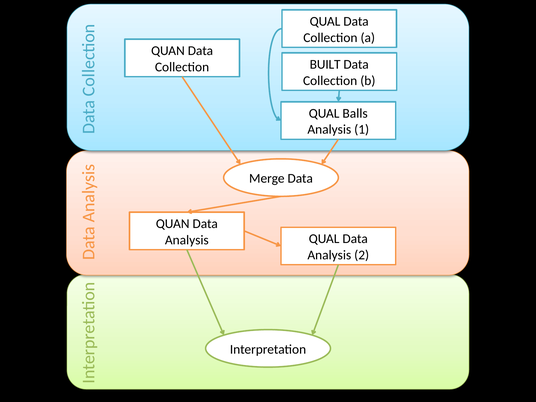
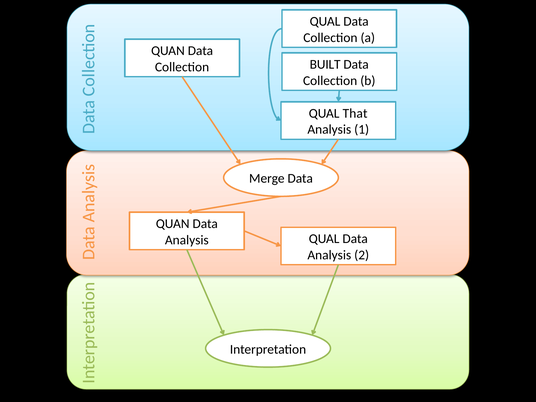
Balls: Balls -> That
